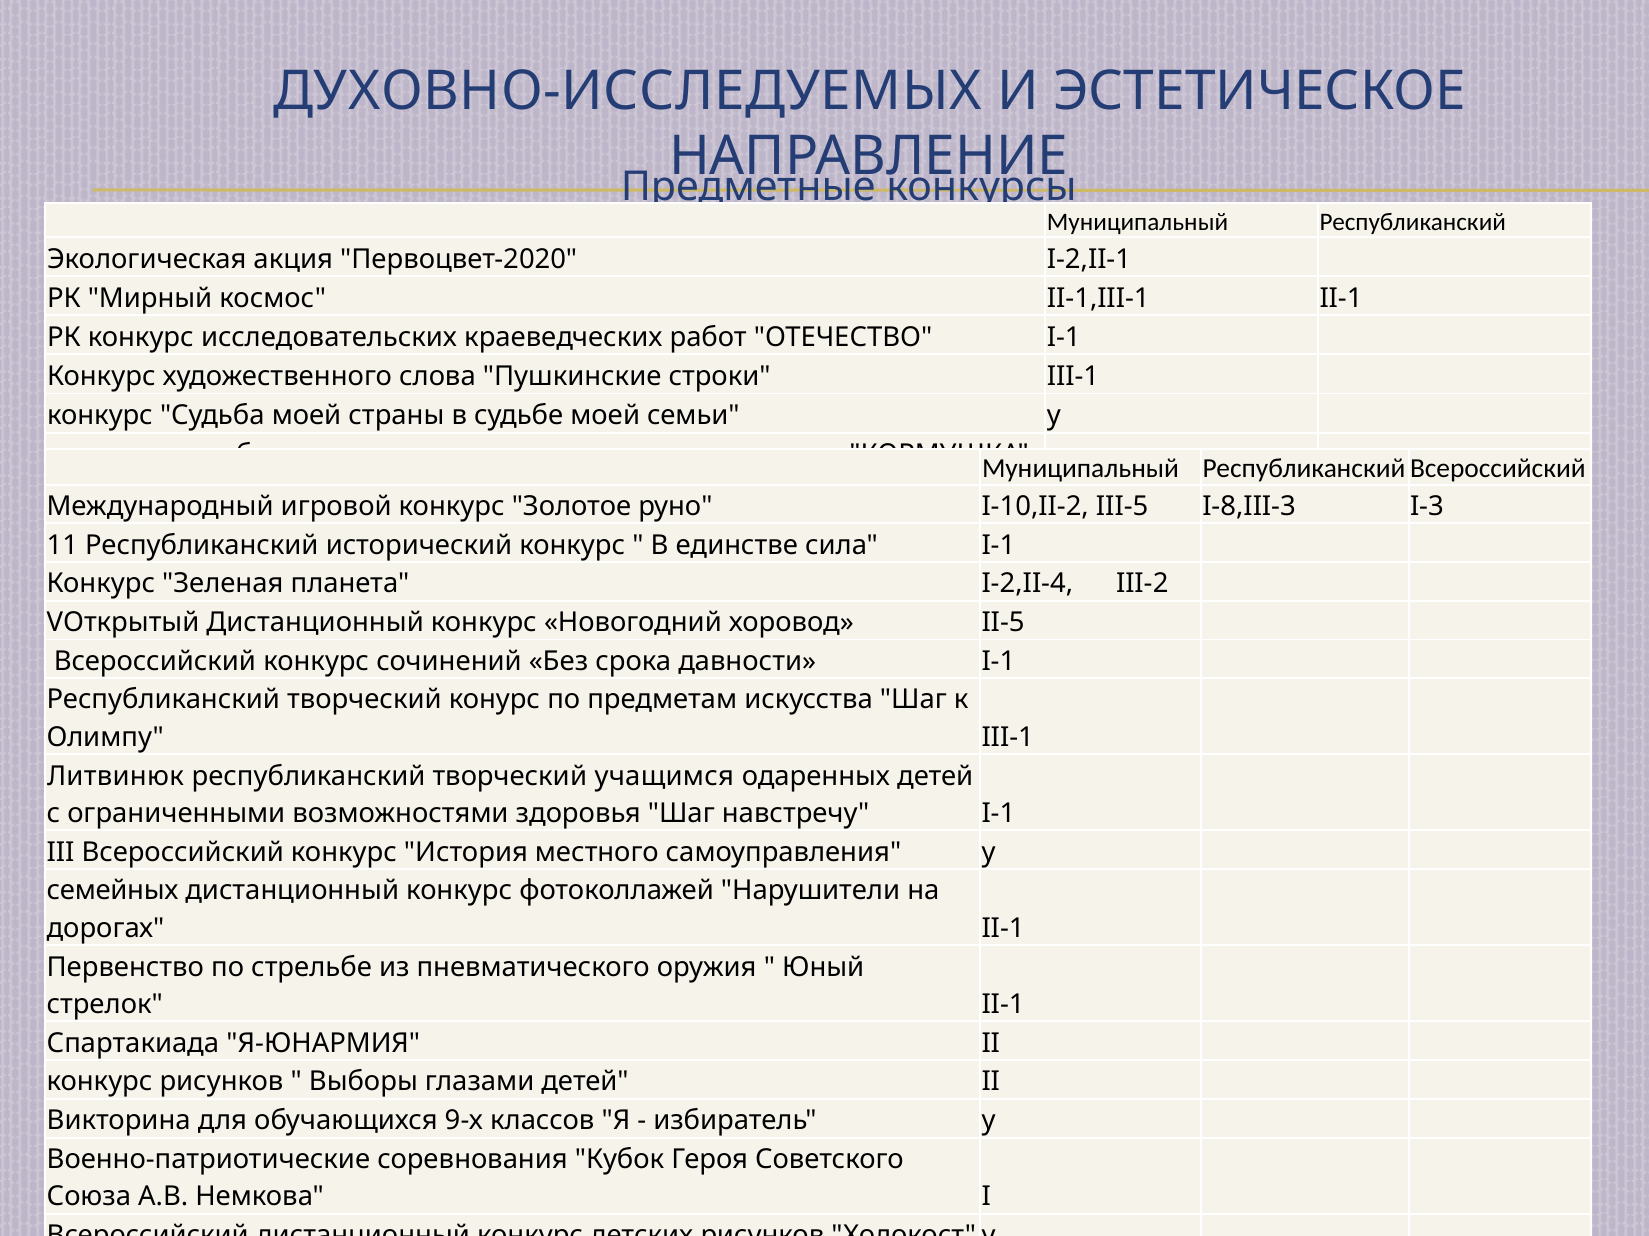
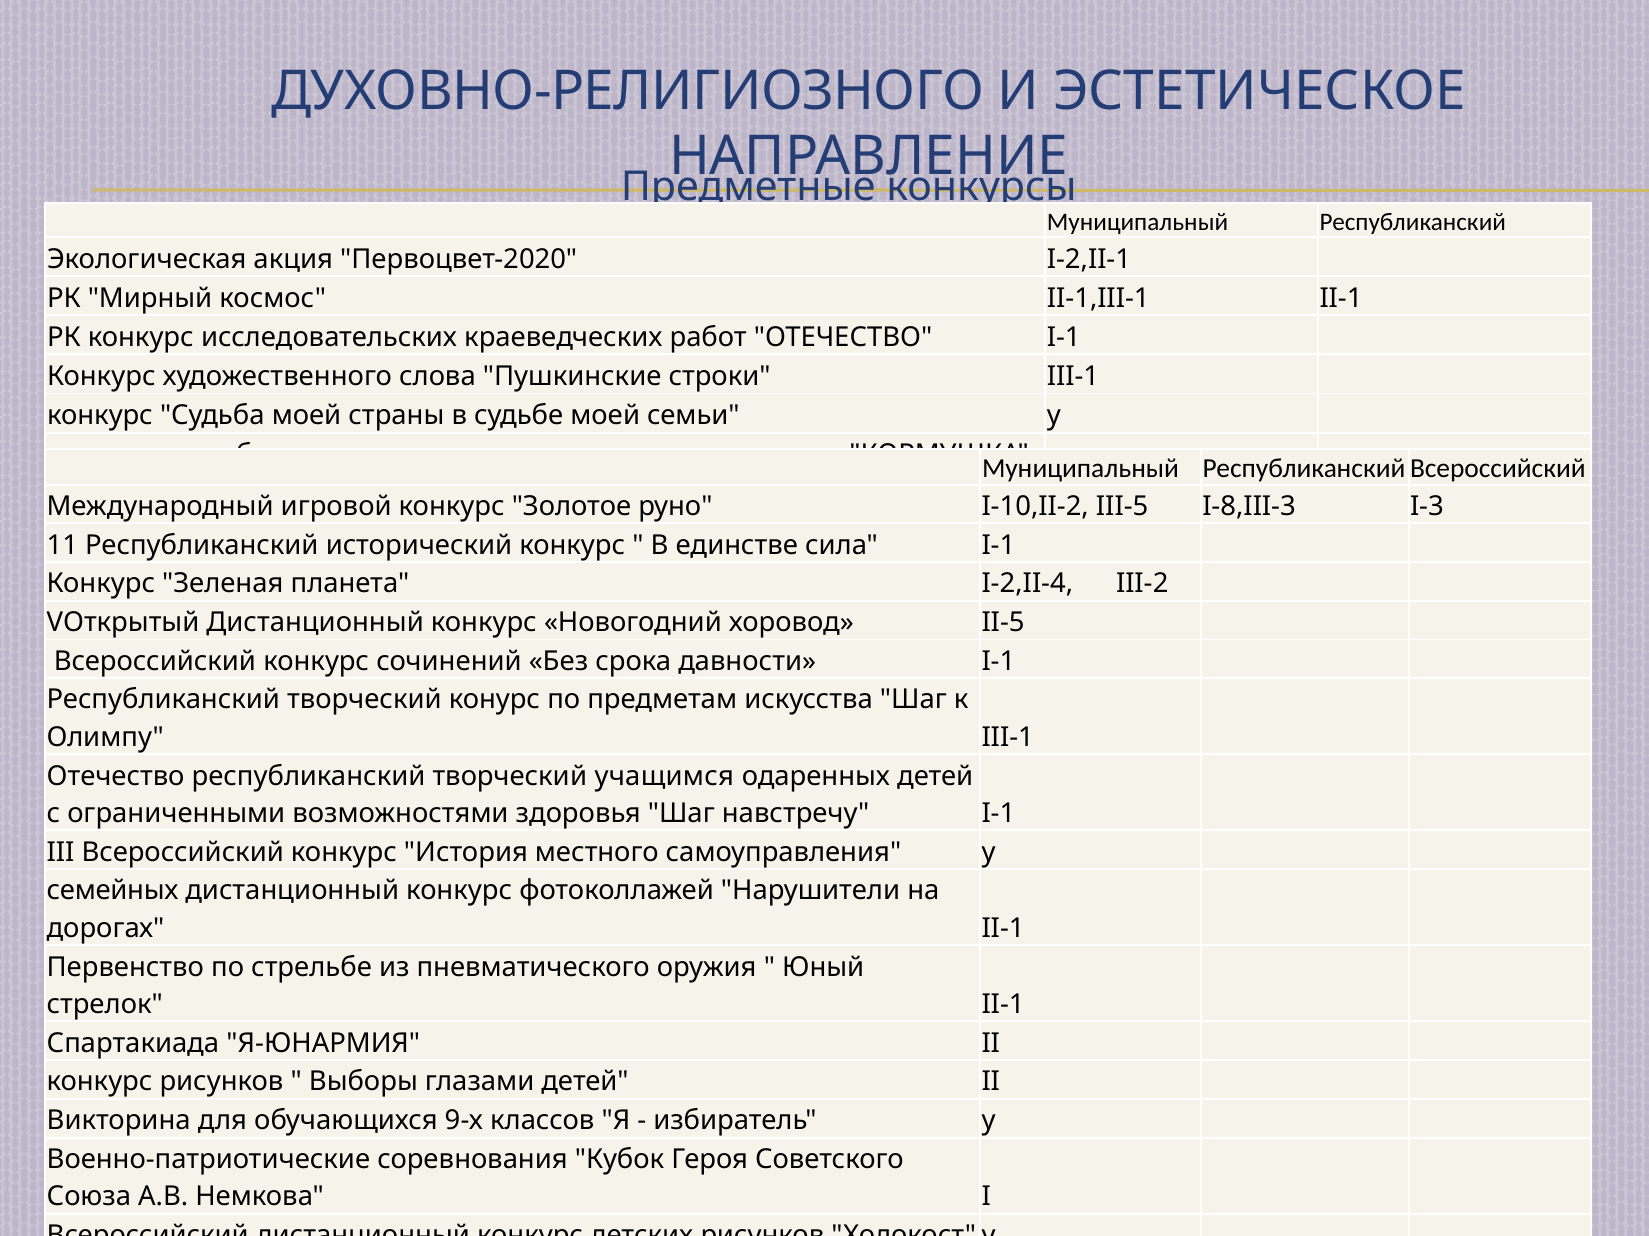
ДУХОВНО-ИССЛЕДУЕМЫХ: ДУХОВНО-ИССЛЕДУЕМЫХ -> ДУХОВНО-РЕЛИГИОЗНОГО
Литвинюк at (115, 776): Литвинюк -> Отечество
